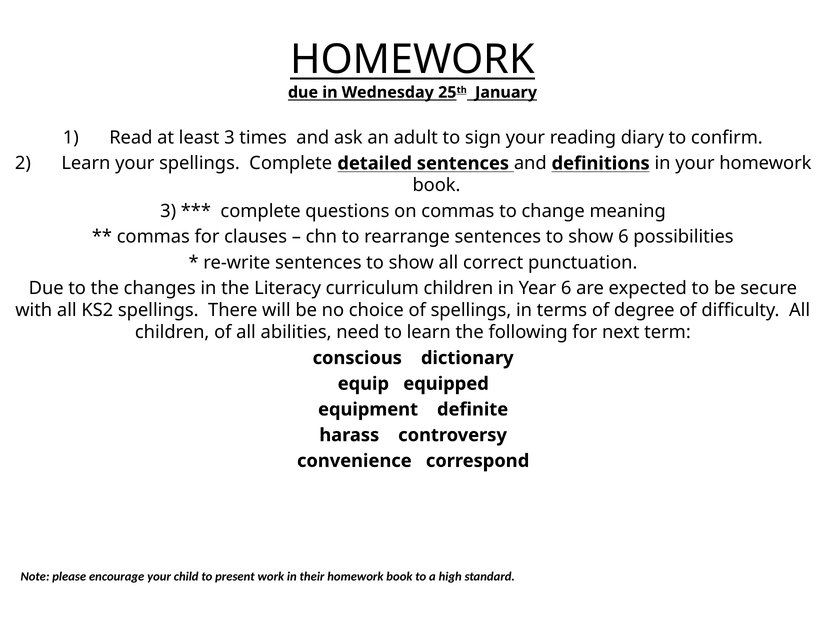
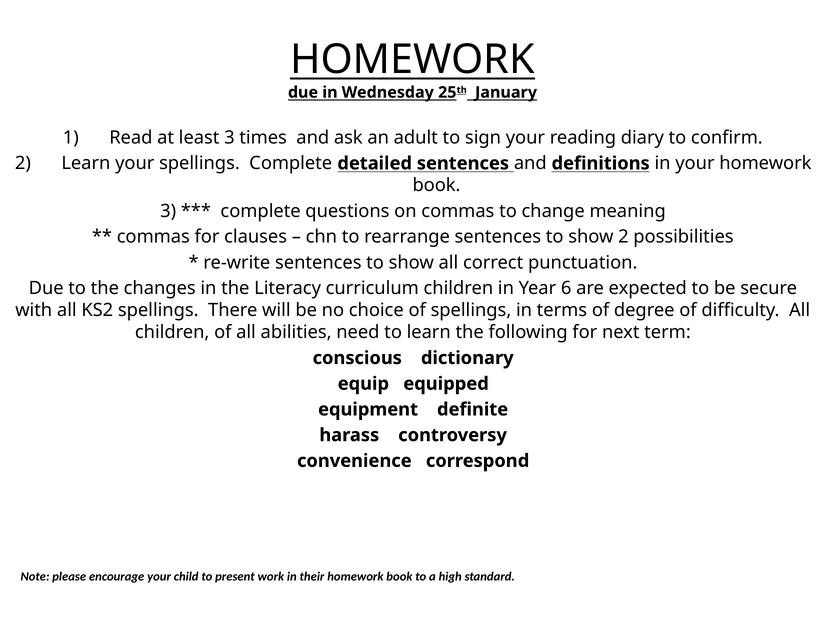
show 6: 6 -> 2
